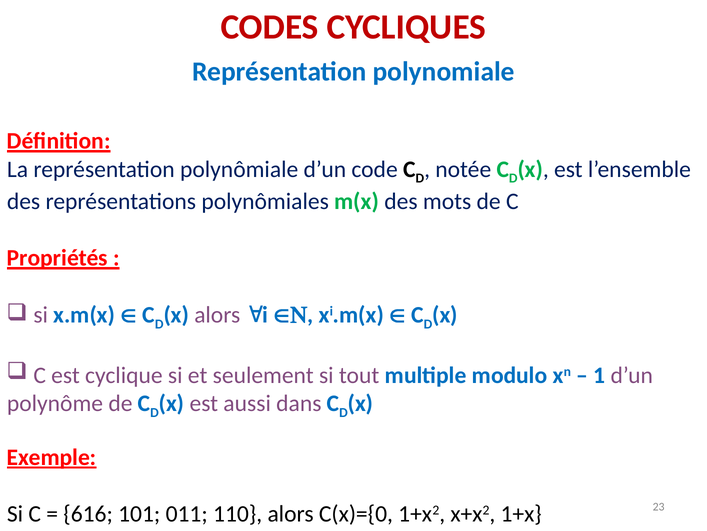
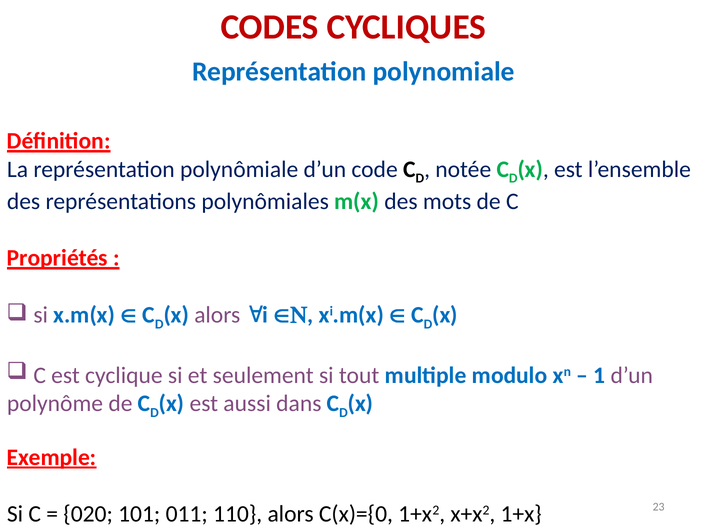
616: 616 -> 020
